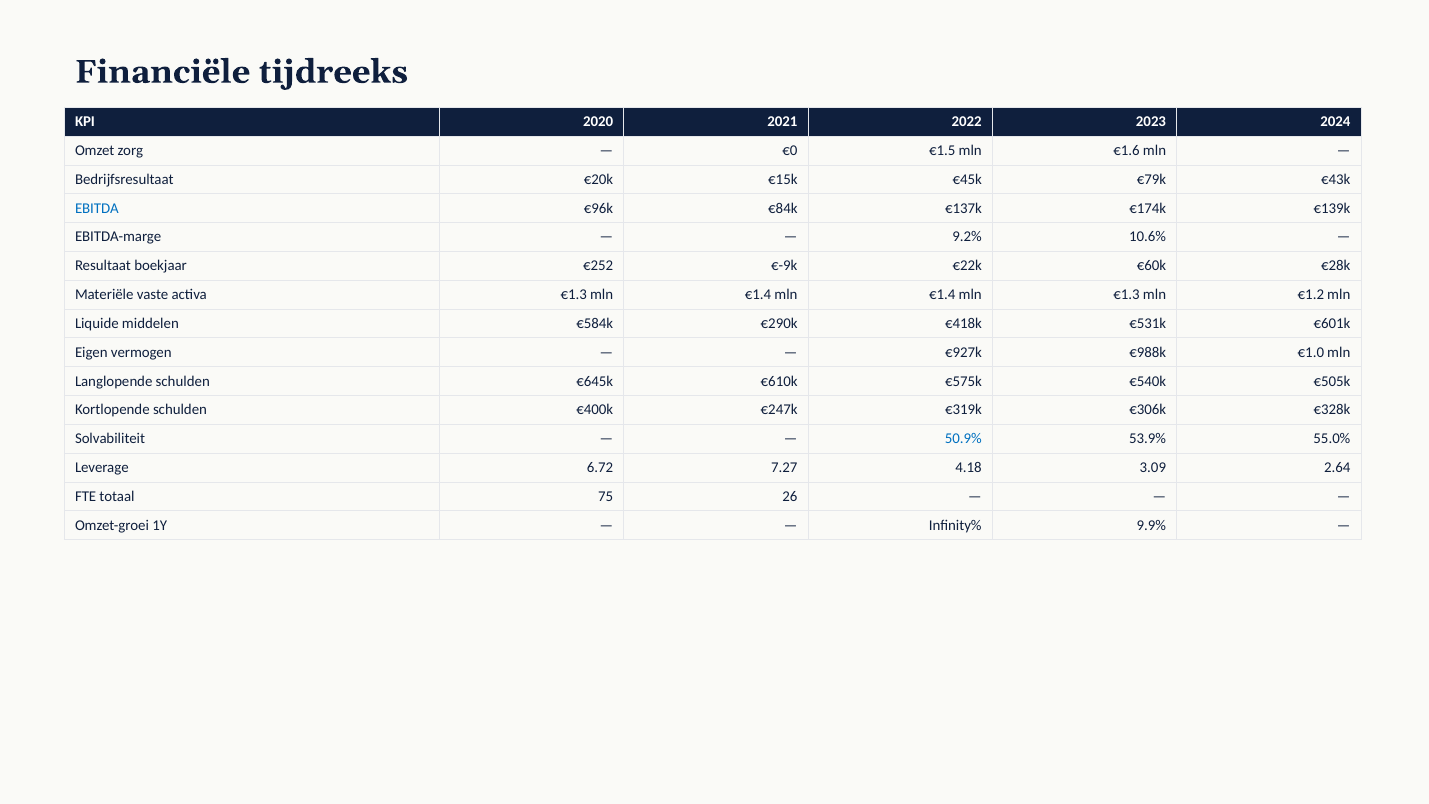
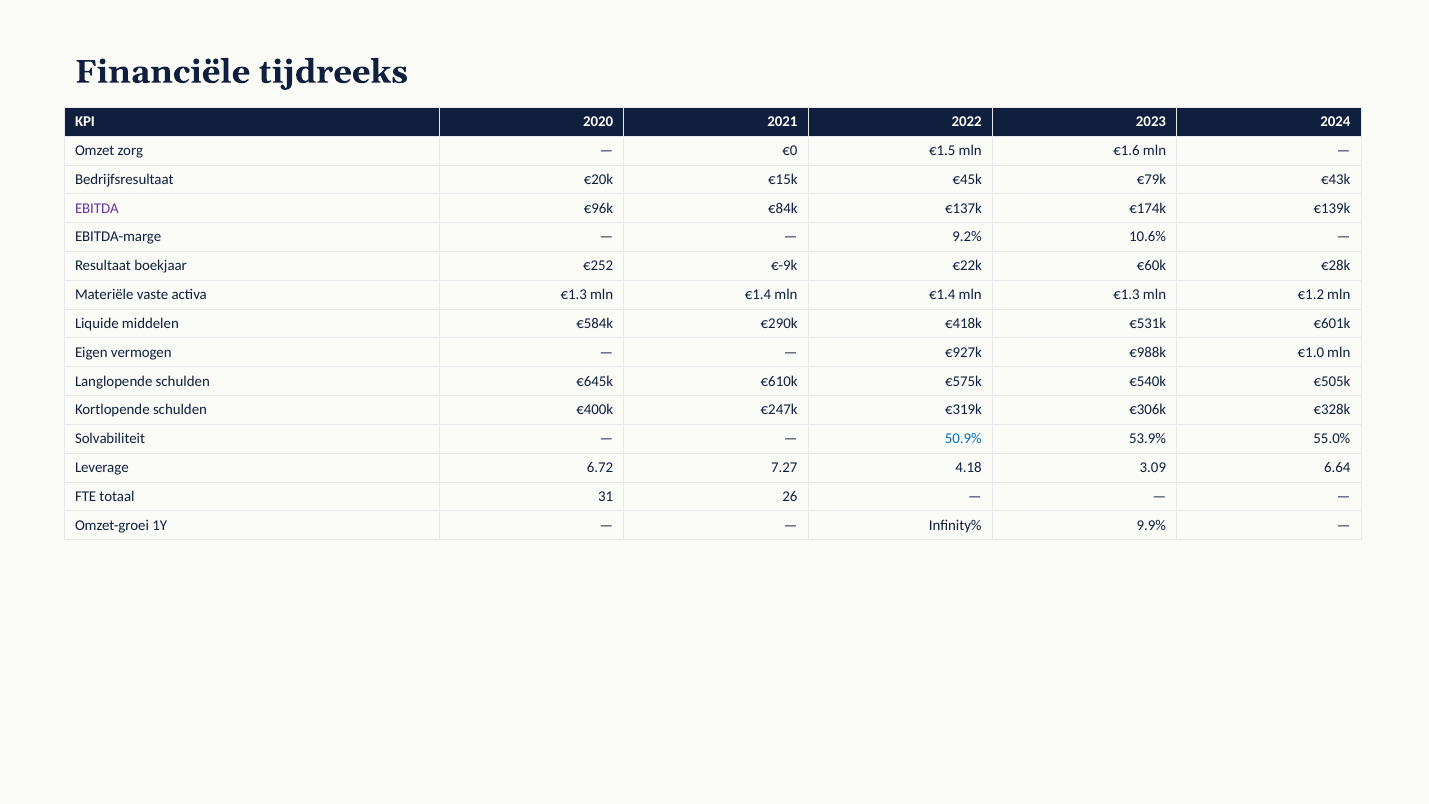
EBITDA colour: blue -> purple
2.64: 2.64 -> 6.64
75: 75 -> 31
